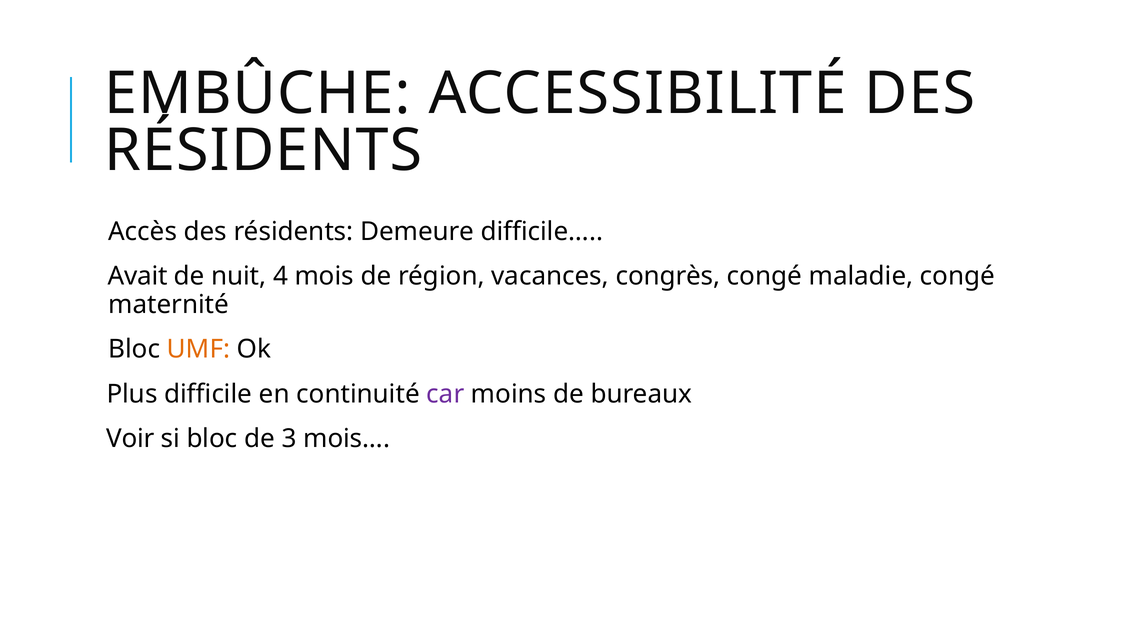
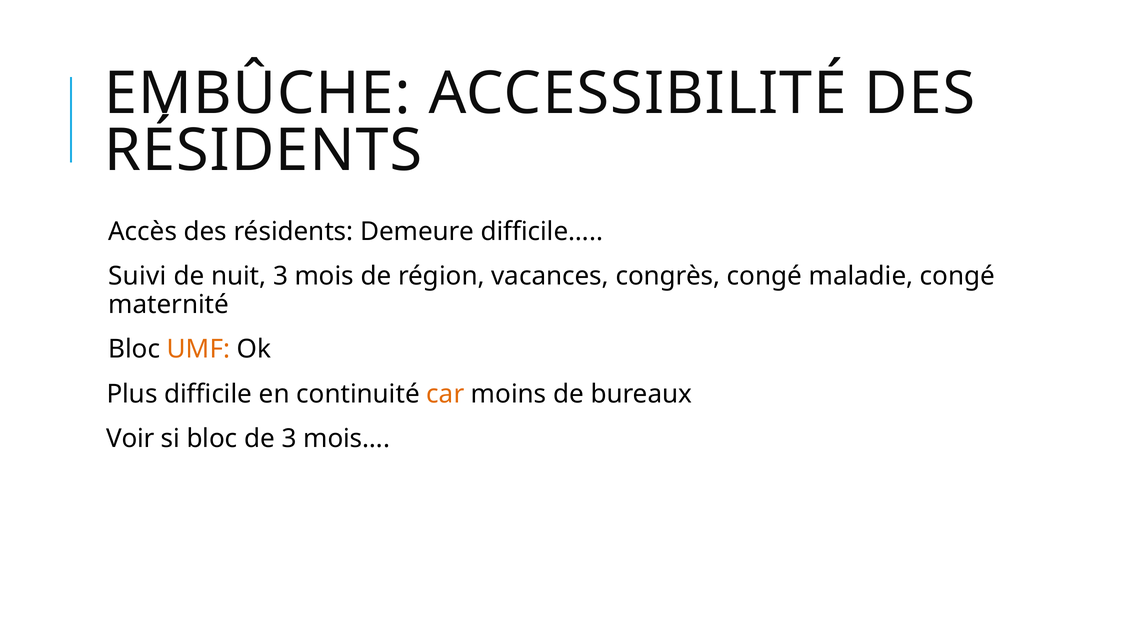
Avait: Avait -> Suivi
nuit 4: 4 -> 3
car colour: purple -> orange
